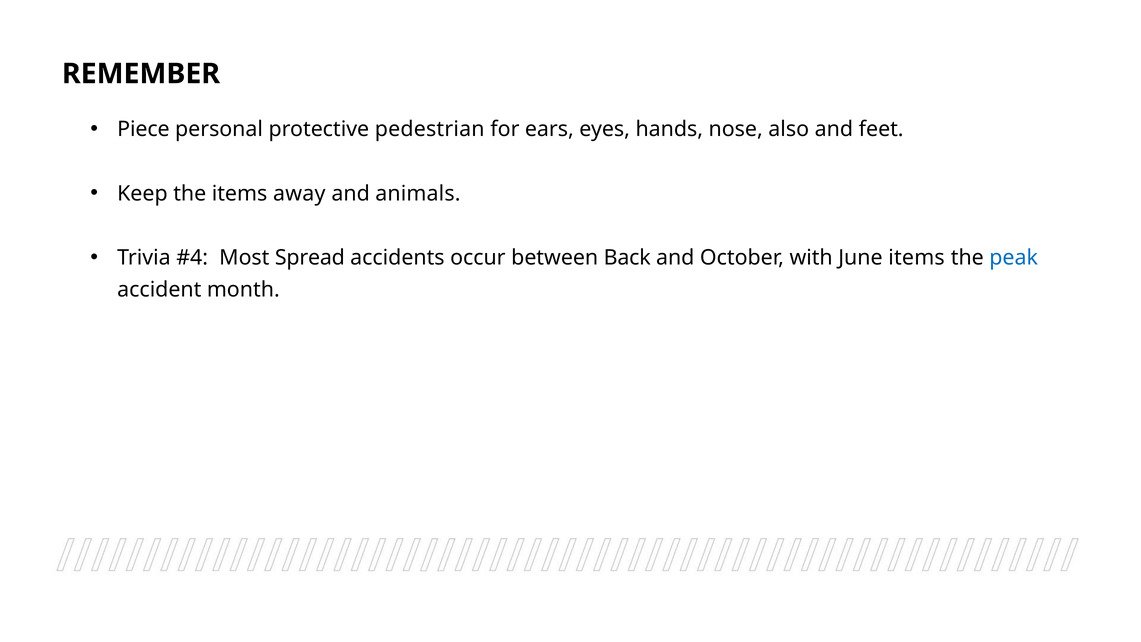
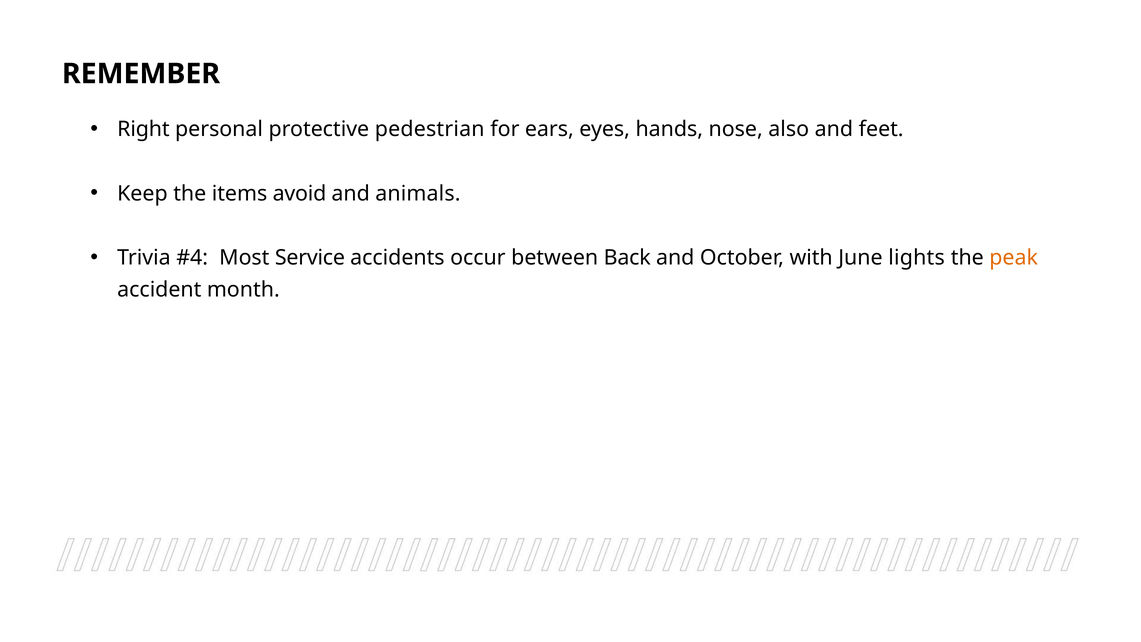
Piece: Piece -> Right
away: away -> avoid
Spread: Spread -> Service
June items: items -> lights
peak colour: blue -> orange
